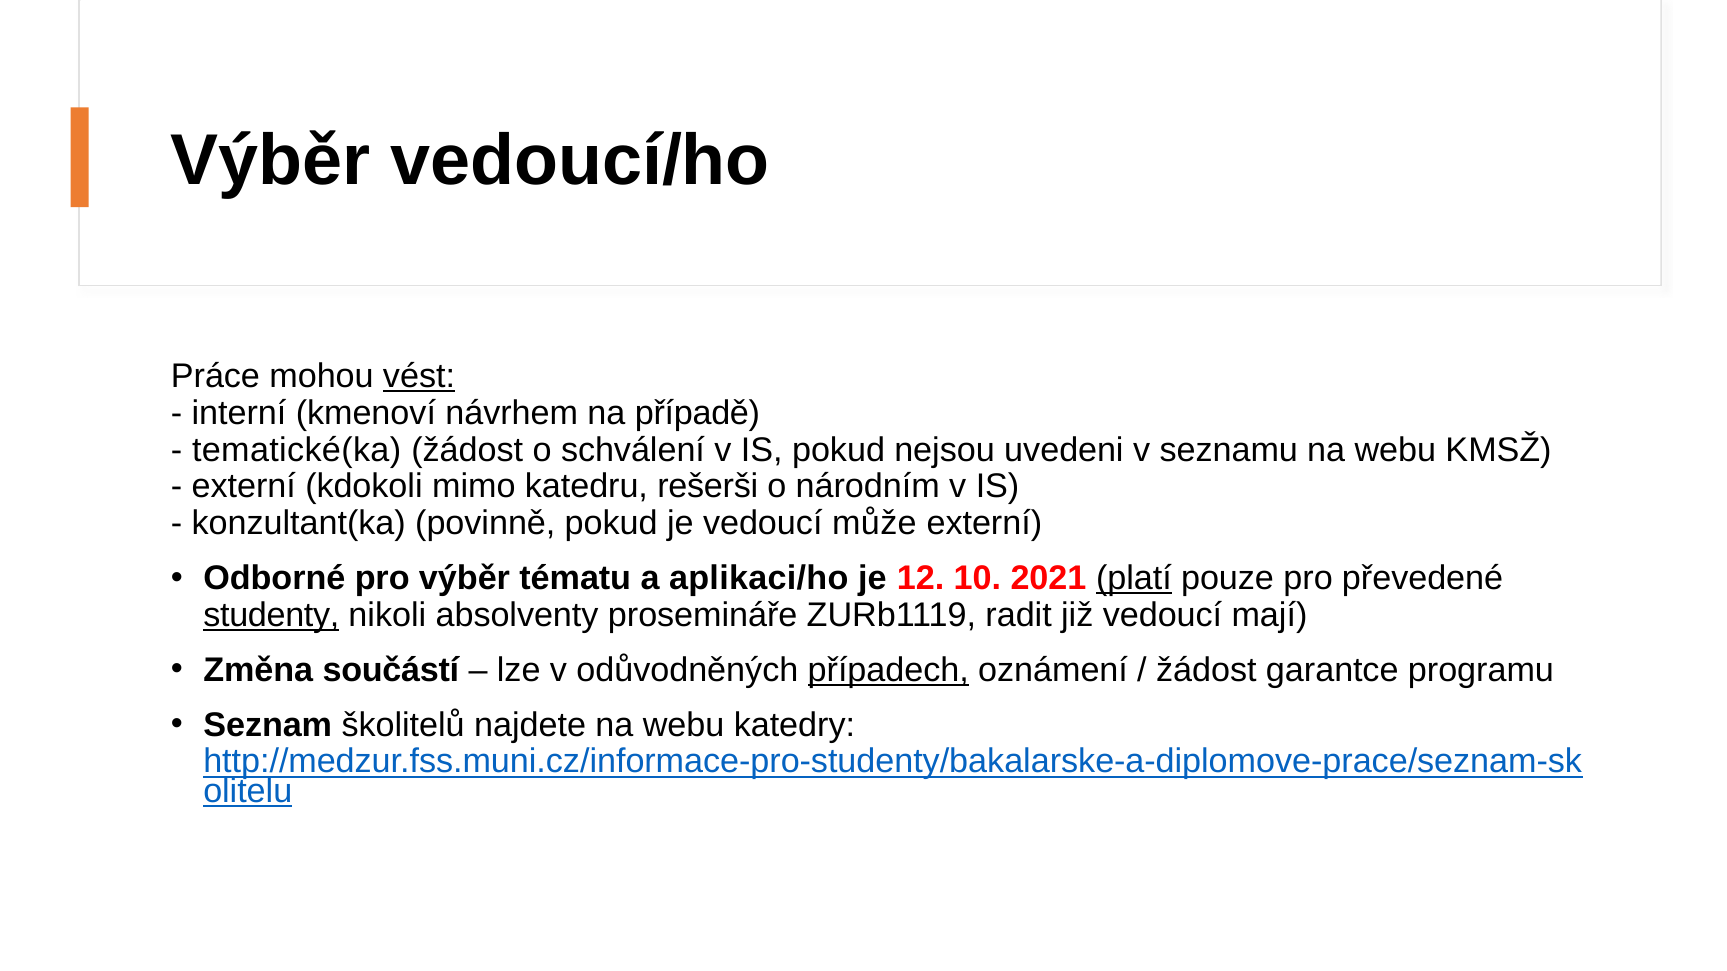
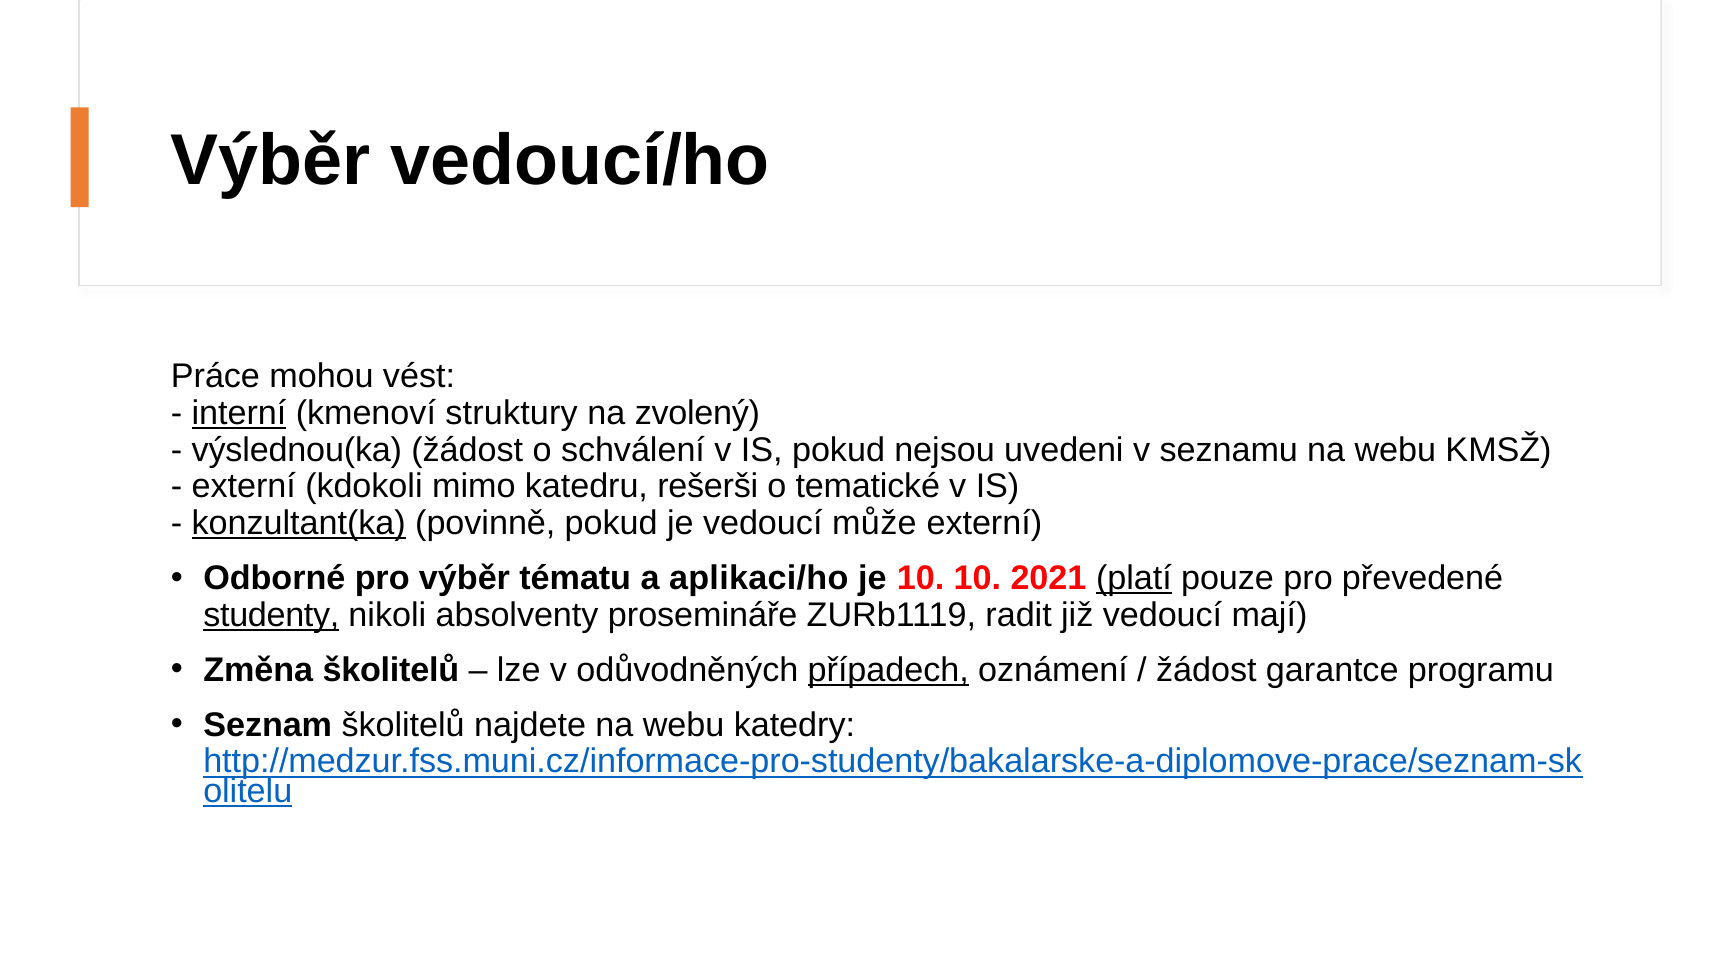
vést underline: present -> none
interní underline: none -> present
návrhem: návrhem -> struktury
případě: případě -> zvolený
tematické(ka: tematické(ka -> výslednou(ka
národním: národním -> tematické
konzultant(ka underline: none -> present
je 12: 12 -> 10
Změna součástí: součástí -> školitelů
